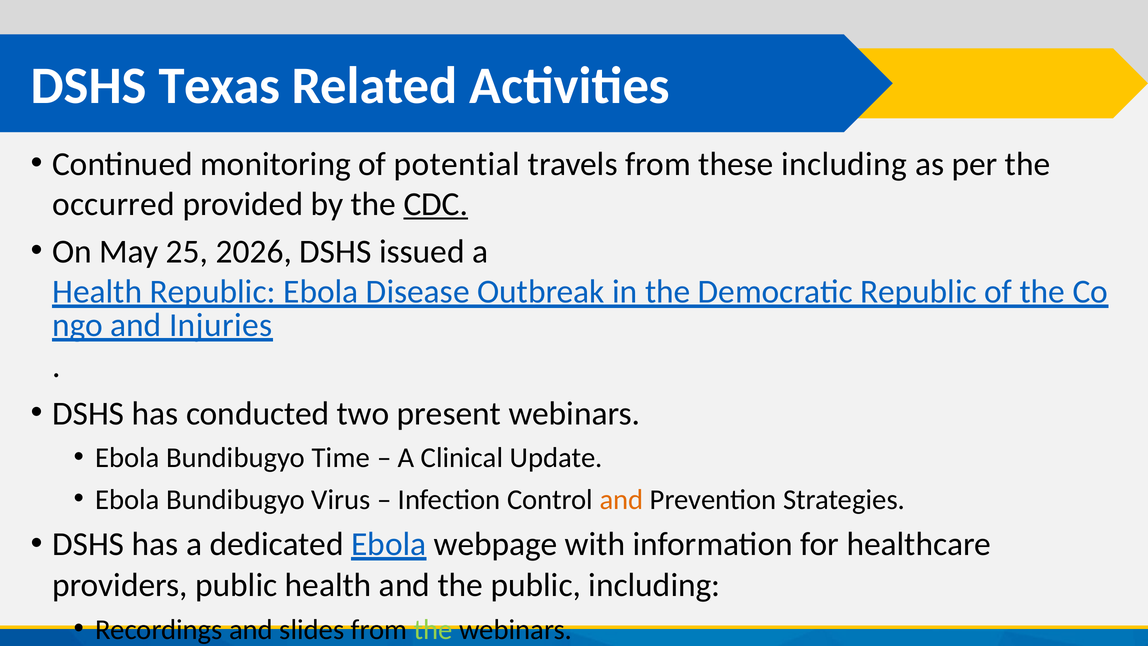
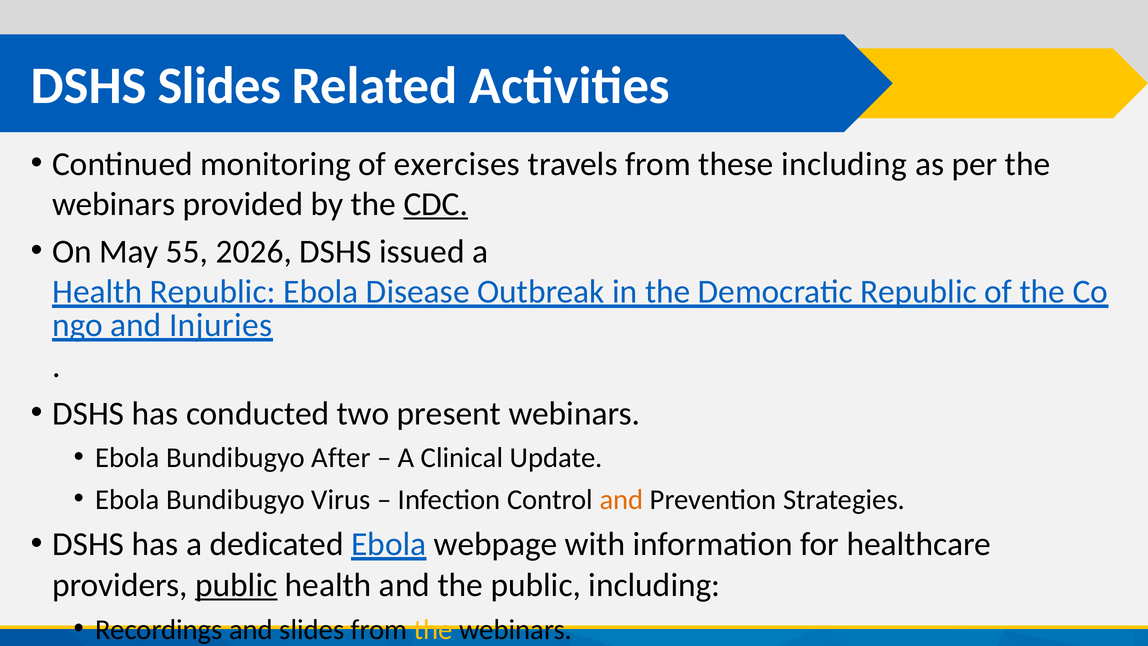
DSHS Texas: Texas -> Slides
potential: potential -> exercises
occurred at (113, 204): occurred -> webinars
25: 25 -> 55
Time: Time -> After
public at (236, 585) underline: none -> present
the at (433, 629) colour: light green -> yellow
